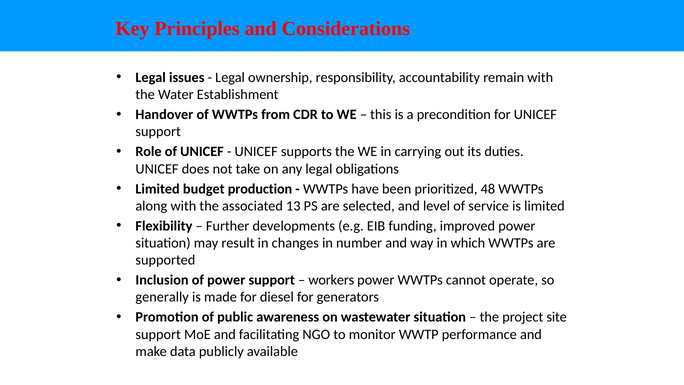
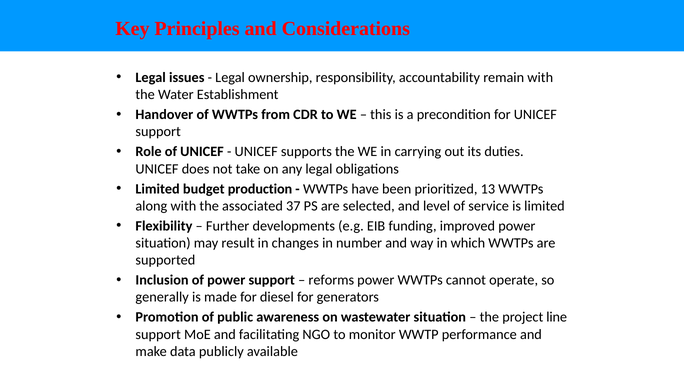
48: 48 -> 13
13: 13 -> 37
workers: workers -> reforms
site: site -> line
